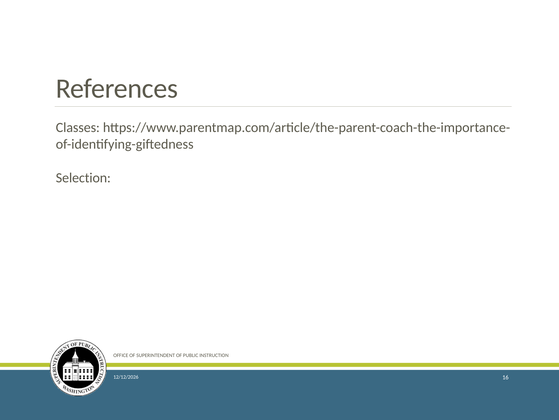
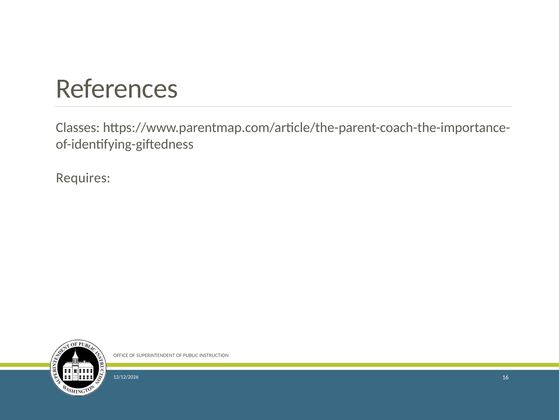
Selection: Selection -> Requires
